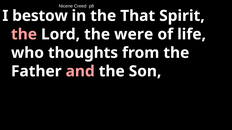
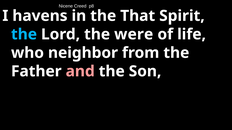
bestow: bestow -> havens
the at (24, 34) colour: pink -> light blue
thoughts: thoughts -> neighbor
